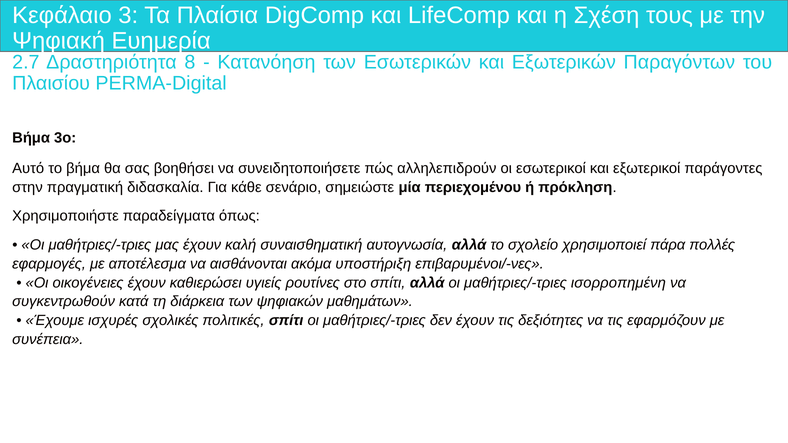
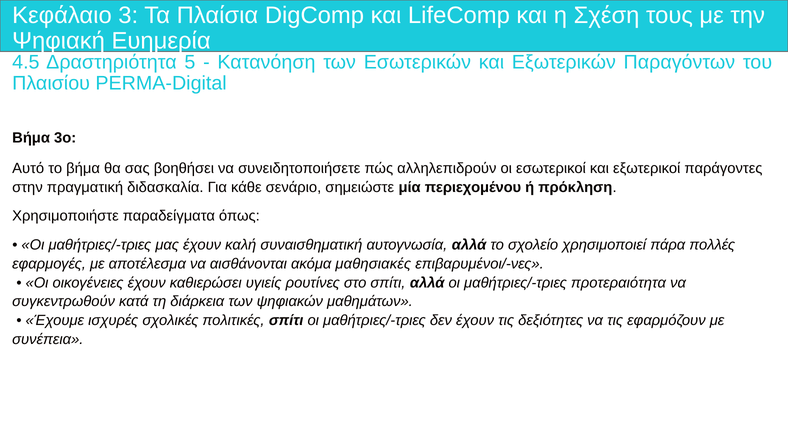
2.7: 2.7 -> 4.5
8: 8 -> 5
υποστήριξη: υποστήριξη -> μαθησιακές
ισορροπημένη: ισορροπημένη -> προτεραιότητα
